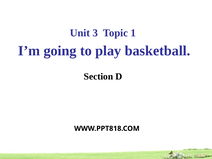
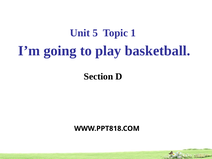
3: 3 -> 5
